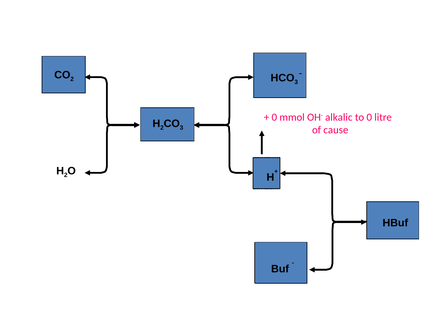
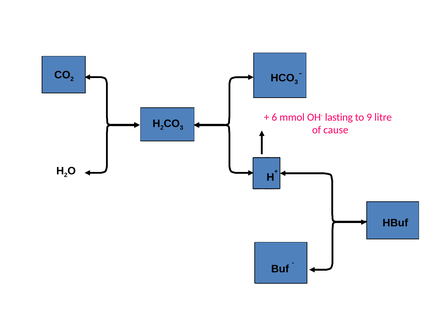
0 at (274, 117): 0 -> 6
alkalic: alkalic -> lasting
to 0: 0 -> 9
